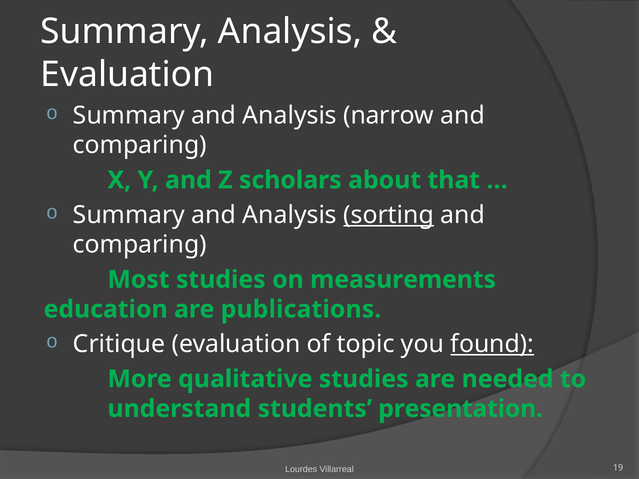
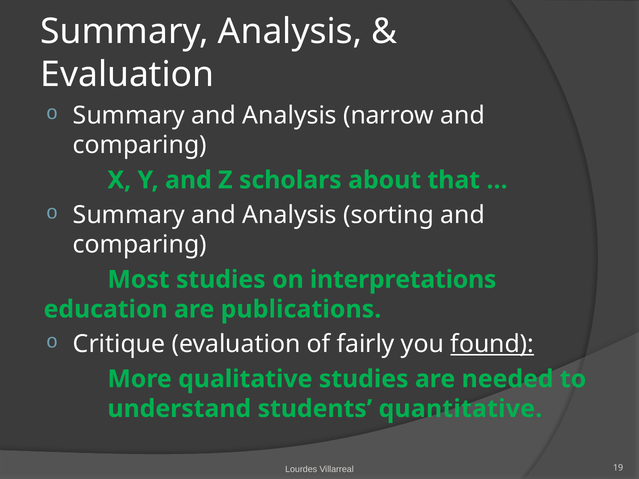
sorting underline: present -> none
measurements: measurements -> interpretations
topic: topic -> fairly
presentation: presentation -> quantitative
